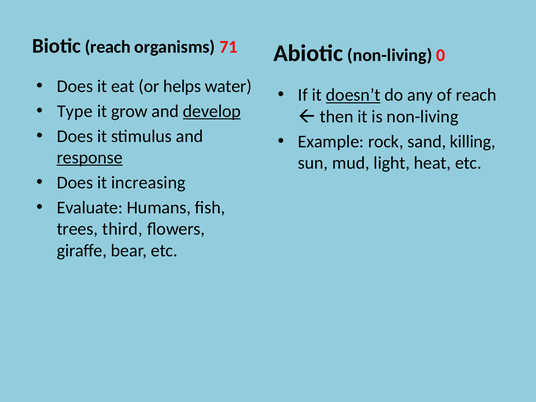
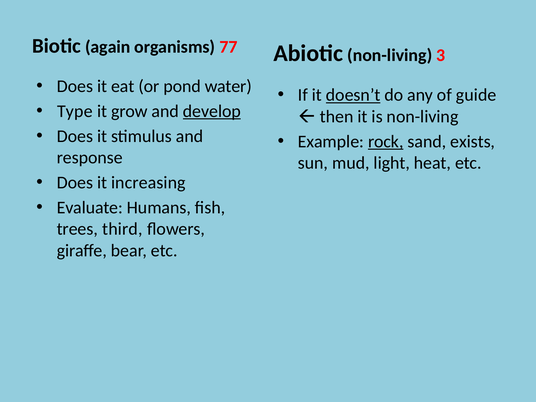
Biotic reach: reach -> again
71: 71 -> 77
0: 0 -> 3
helps: helps -> pond
of reach: reach -> guide
rock underline: none -> present
killing: killing -> exists
response underline: present -> none
